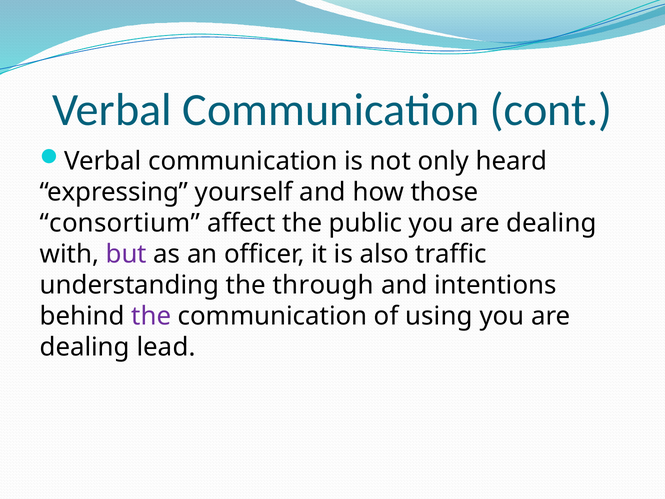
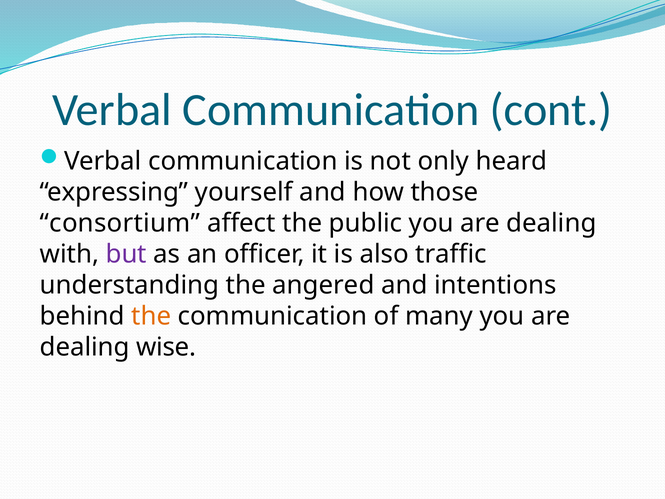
through: through -> angered
the at (151, 316) colour: purple -> orange
using: using -> many
lead: lead -> wise
